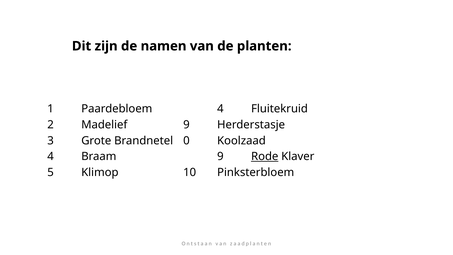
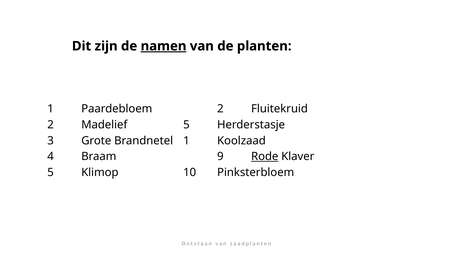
namen underline: none -> present
Paardebloem 4: 4 -> 2
Madelief 9: 9 -> 5
Brandnetel 0: 0 -> 1
